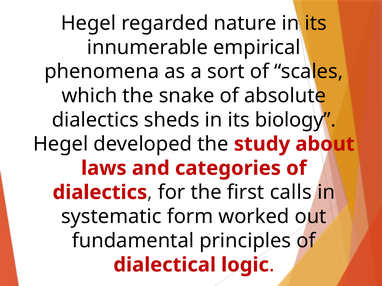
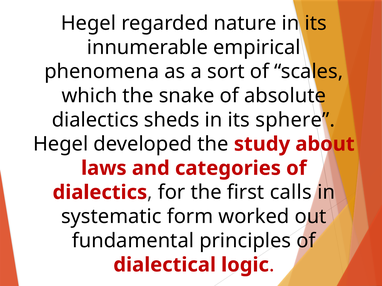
biology: biology -> sphere
